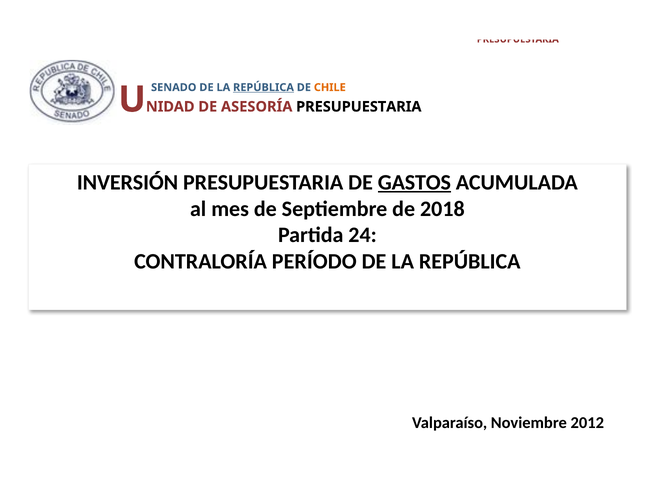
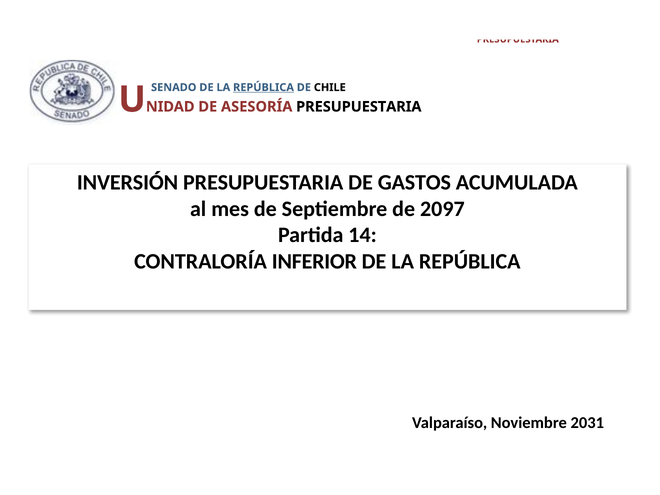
CHILE at (330, 87) colour: orange -> black
GASTOS underline: present -> none
2018: 2018 -> 2097
24: 24 -> 14
PERÍODO: PERÍODO -> INFERIOR
2012: 2012 -> 2031
